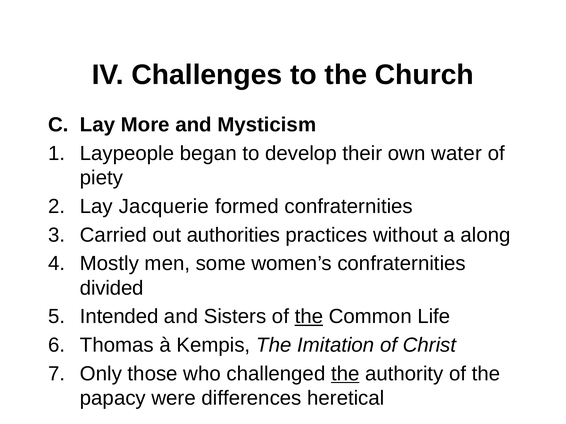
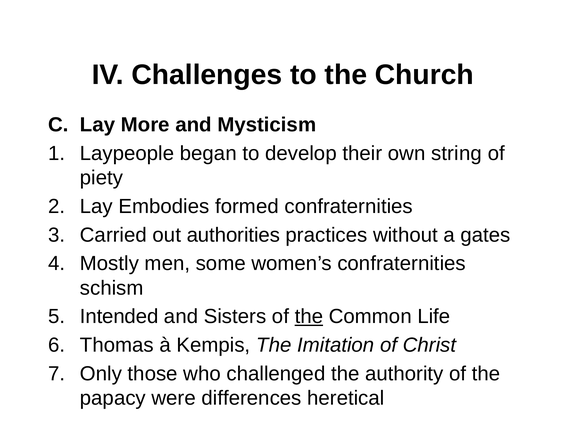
water: water -> string
Jacquerie: Jacquerie -> Embodies
along: along -> gates
divided: divided -> schism
the at (345, 374) underline: present -> none
